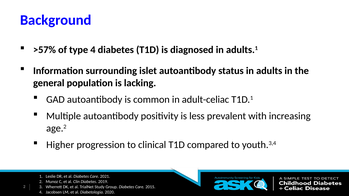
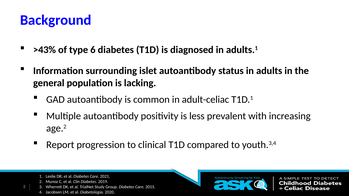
>57%: >57% -> >43%
type 4: 4 -> 6
Higher: Higher -> Report
